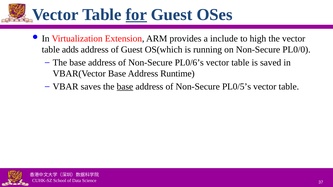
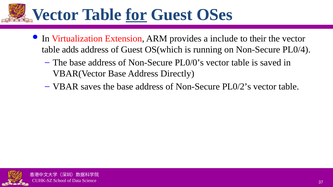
high: high -> their
PL0/0: PL0/0 -> PL0/4
PL0/6’s: PL0/6’s -> PL0/0’s
Runtime: Runtime -> Directly
base at (125, 87) underline: present -> none
PL0/5’s: PL0/5’s -> PL0/2’s
